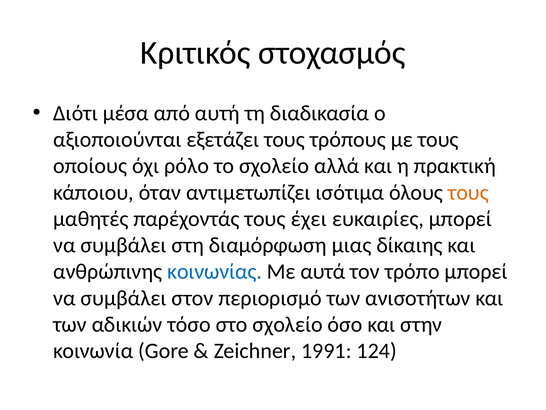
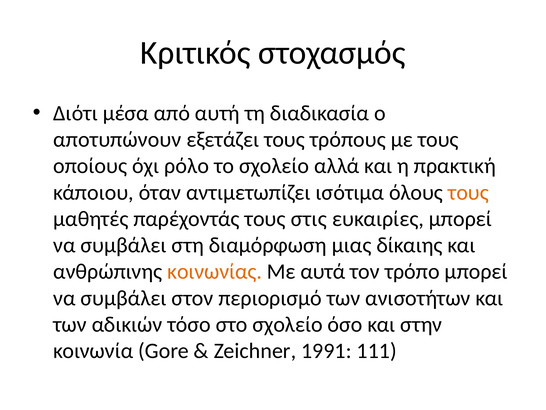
αξιοποιούνται: αξιοποιούνται -> αποτυπώνουν
έχει: έχει -> στις
κοινωνίας colour: blue -> orange
124: 124 -> 111
